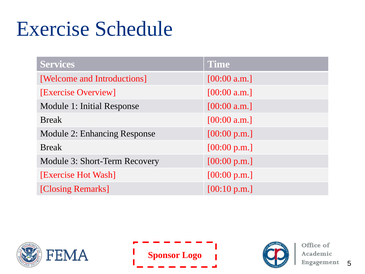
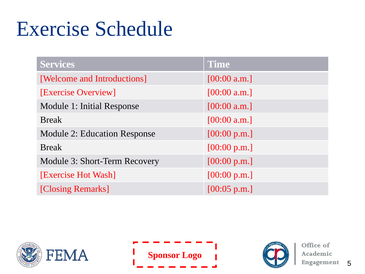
Enhancing: Enhancing -> Education
00:10: 00:10 -> 00:05
